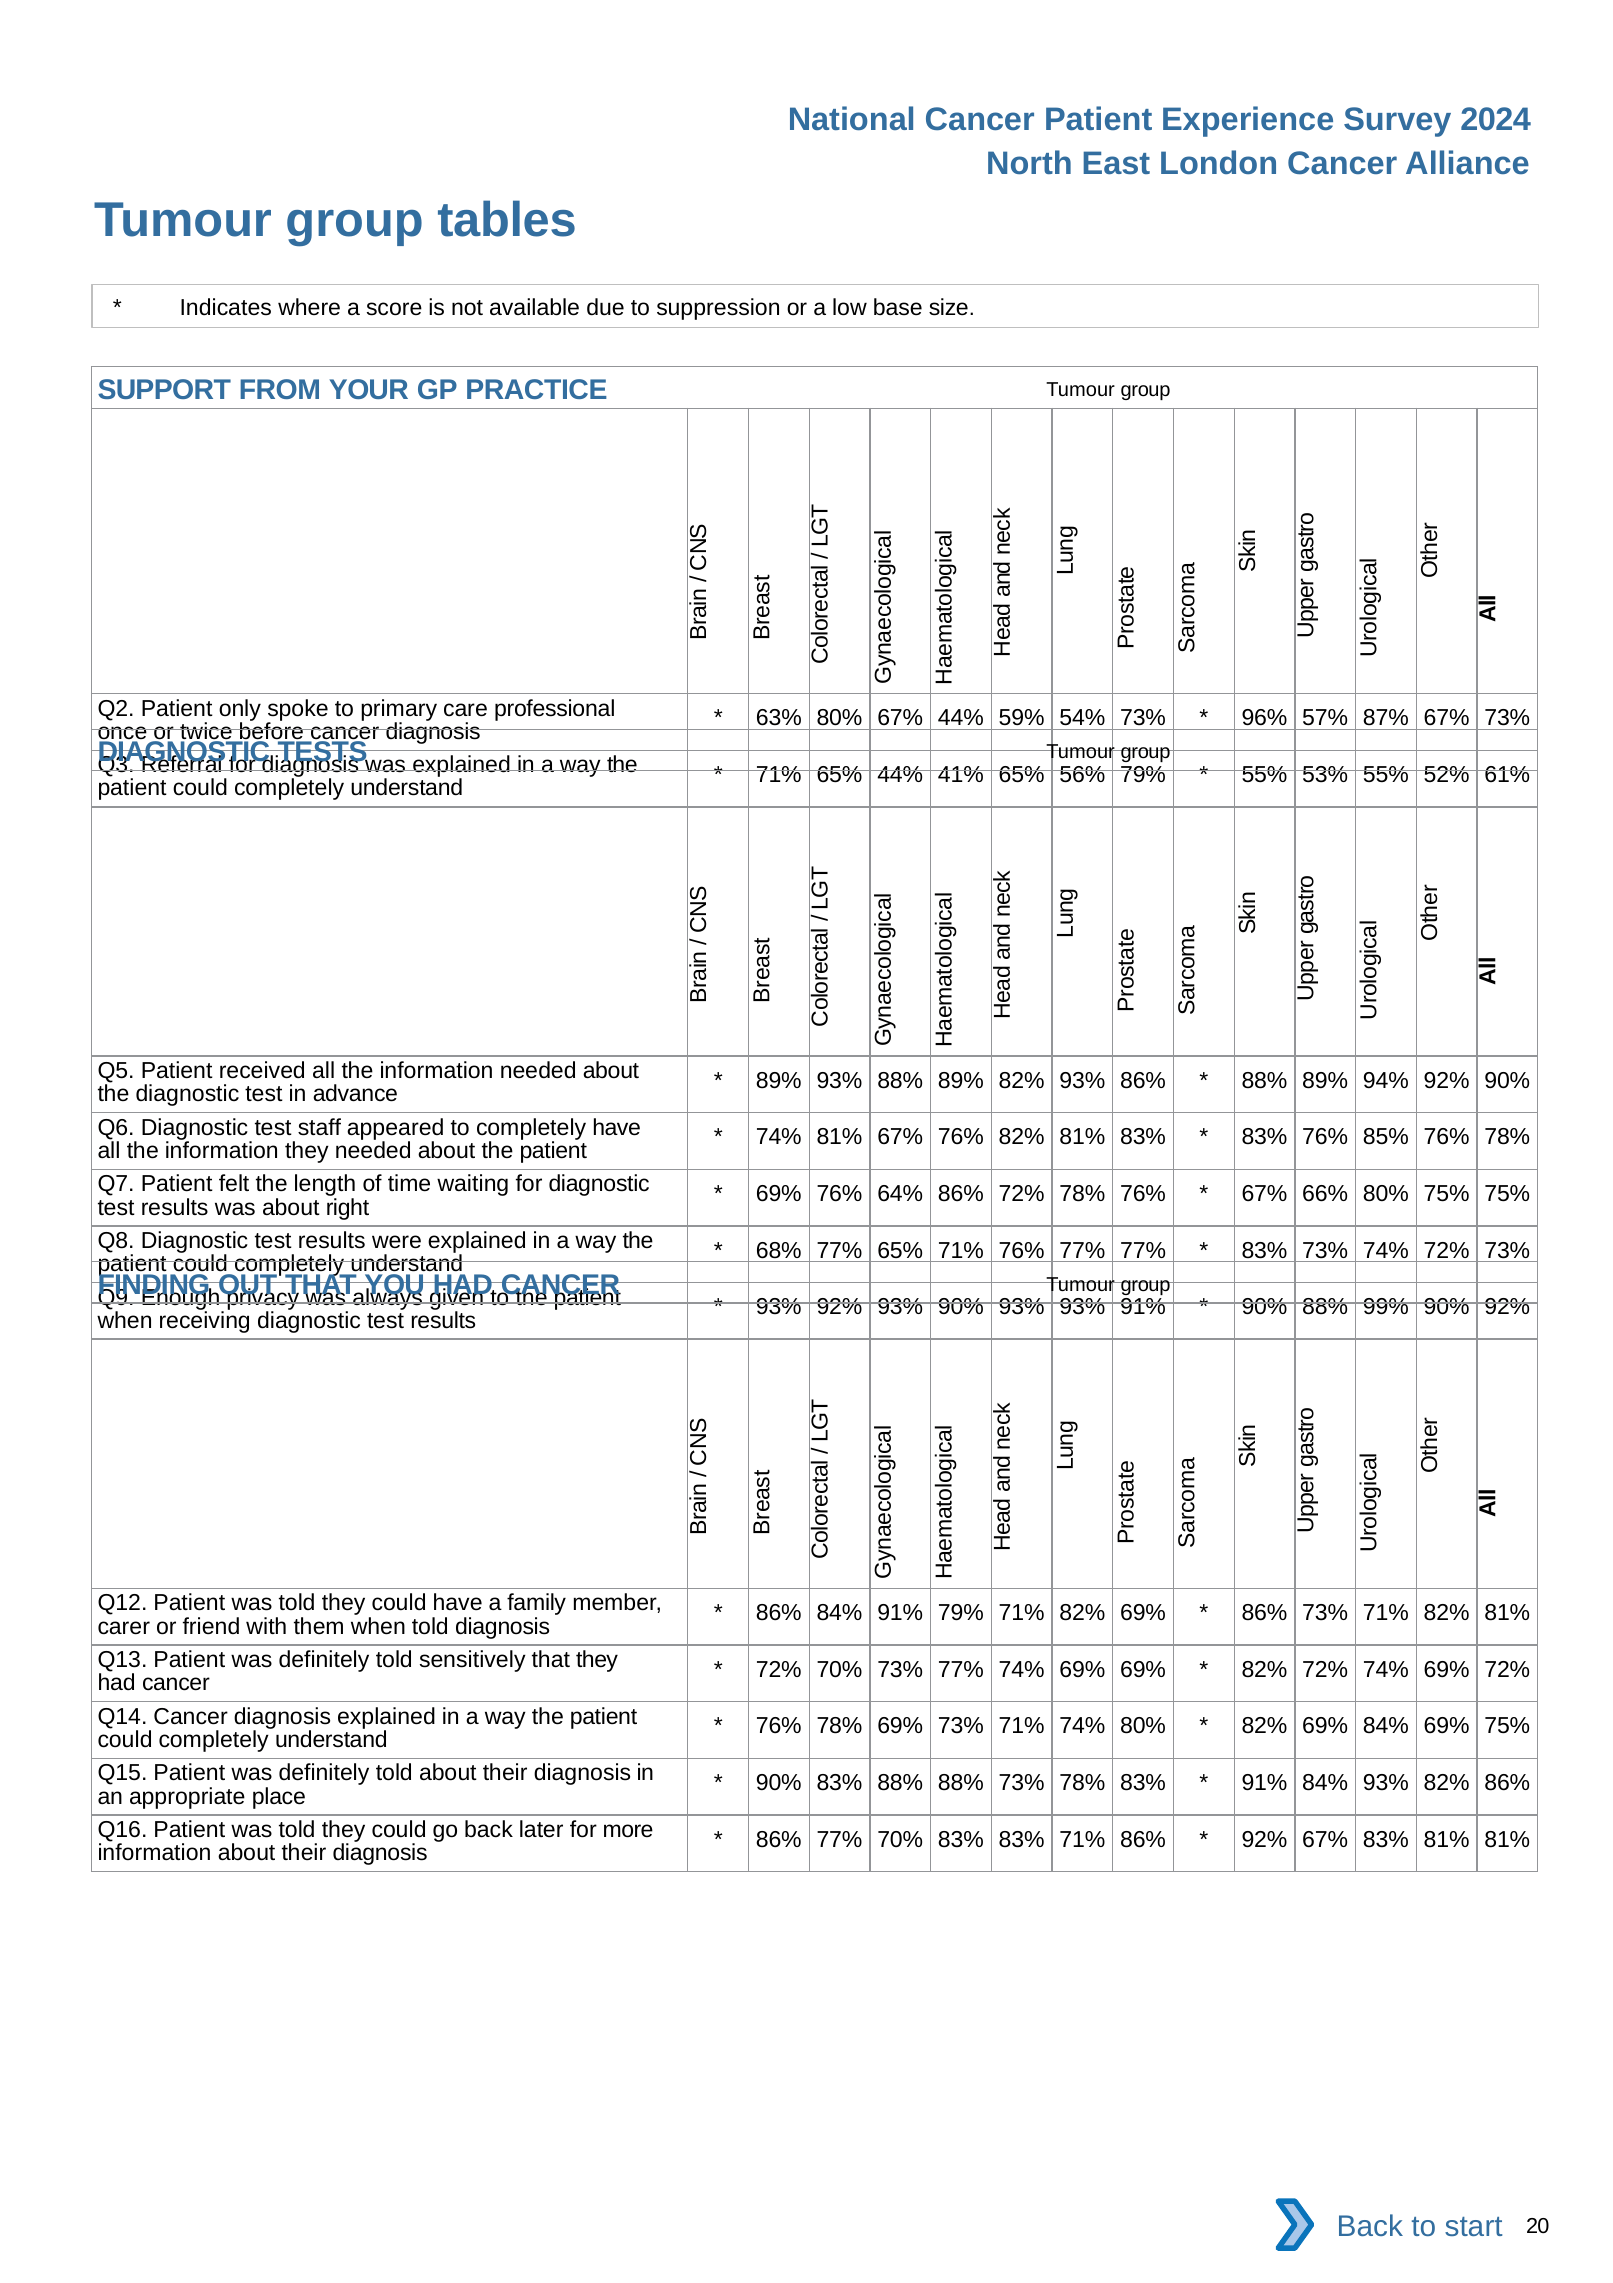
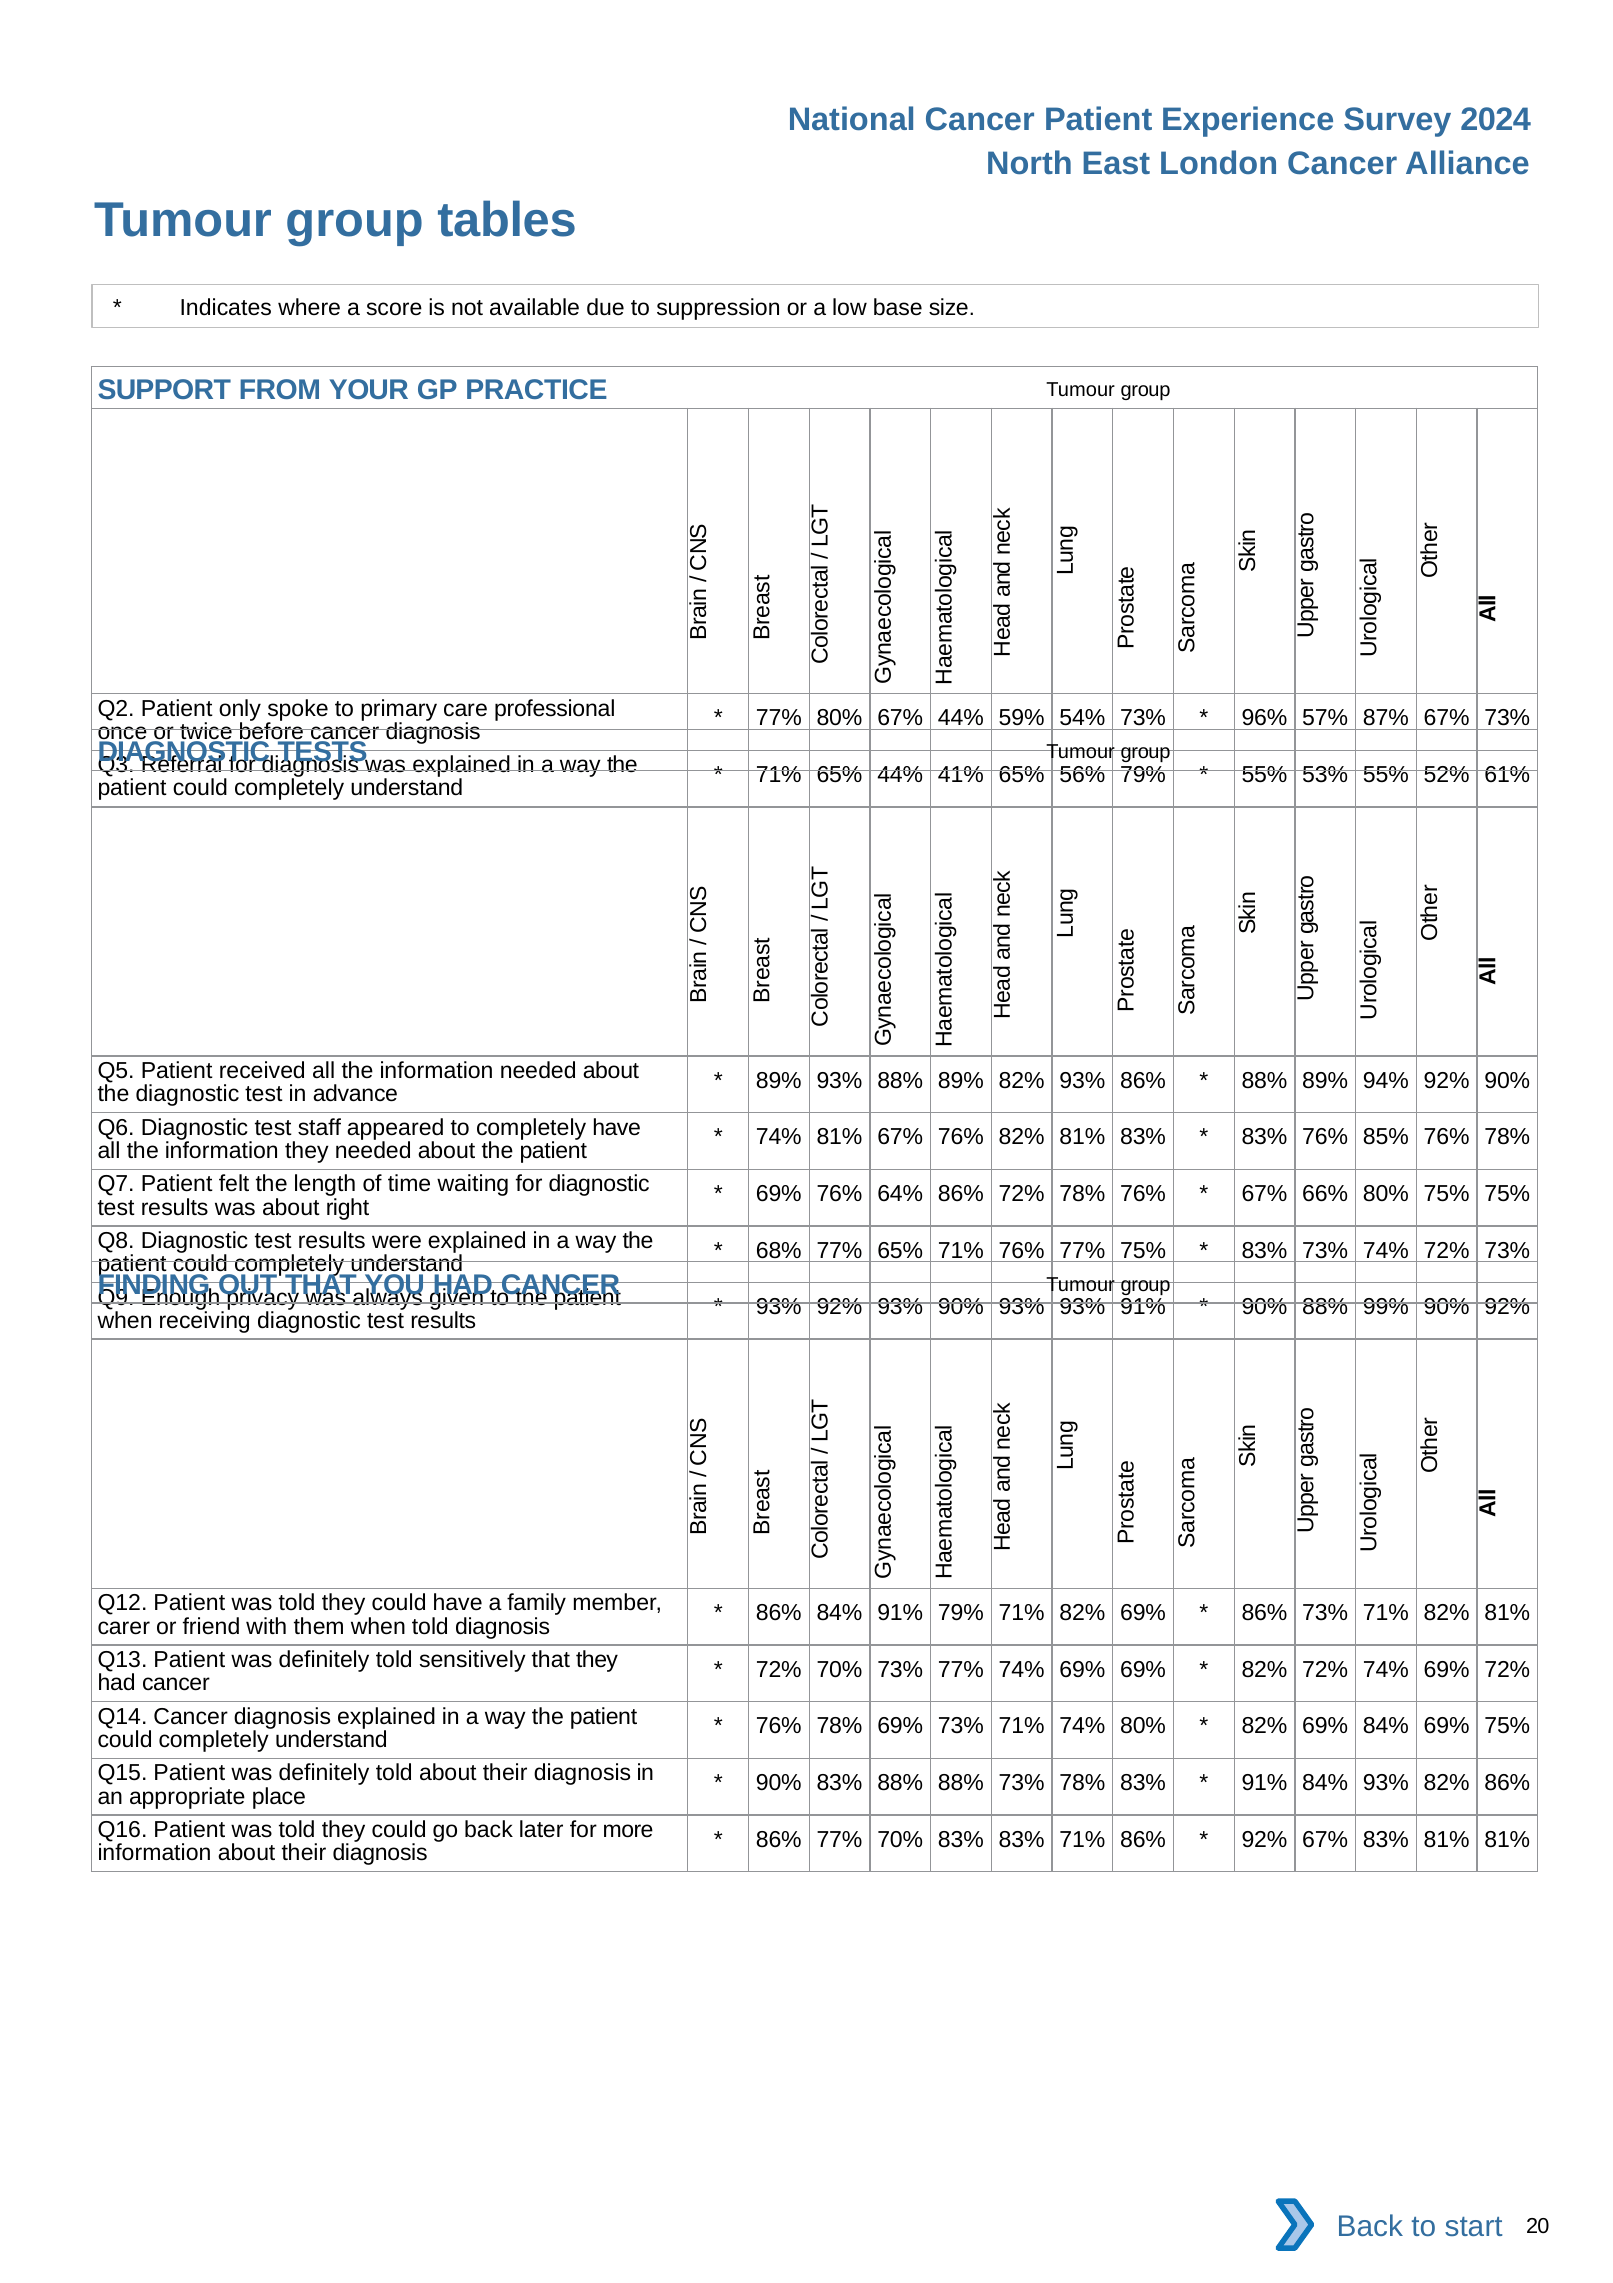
63% at (779, 718): 63% -> 77%
77% 77%: 77% -> 75%
